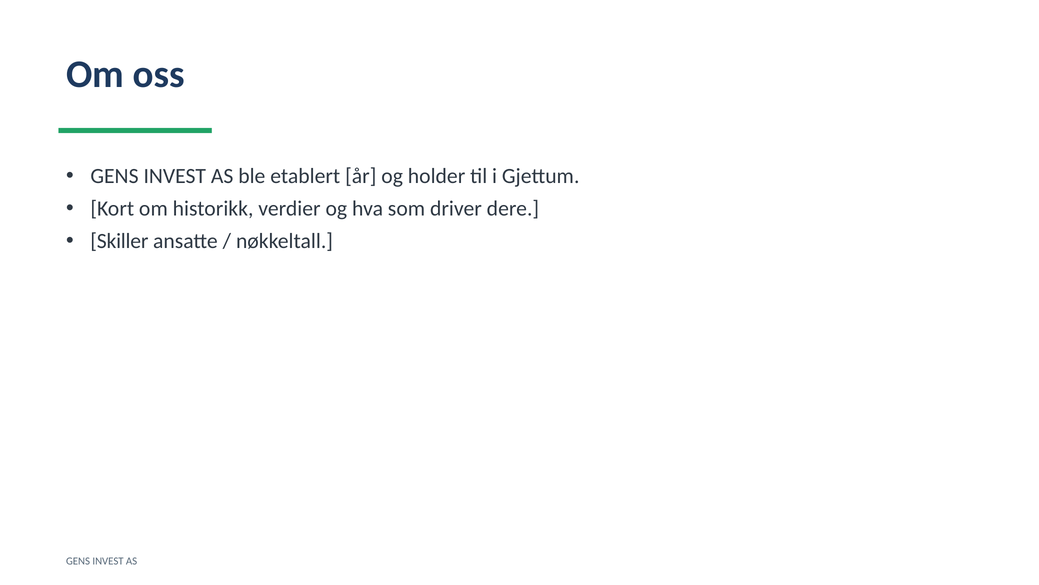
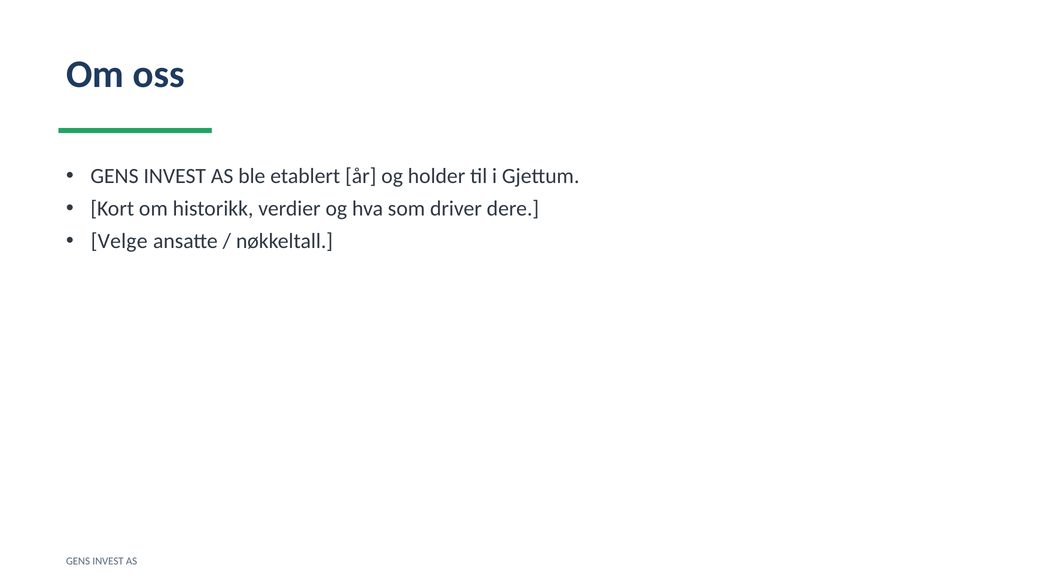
Skiller: Skiller -> Velge
